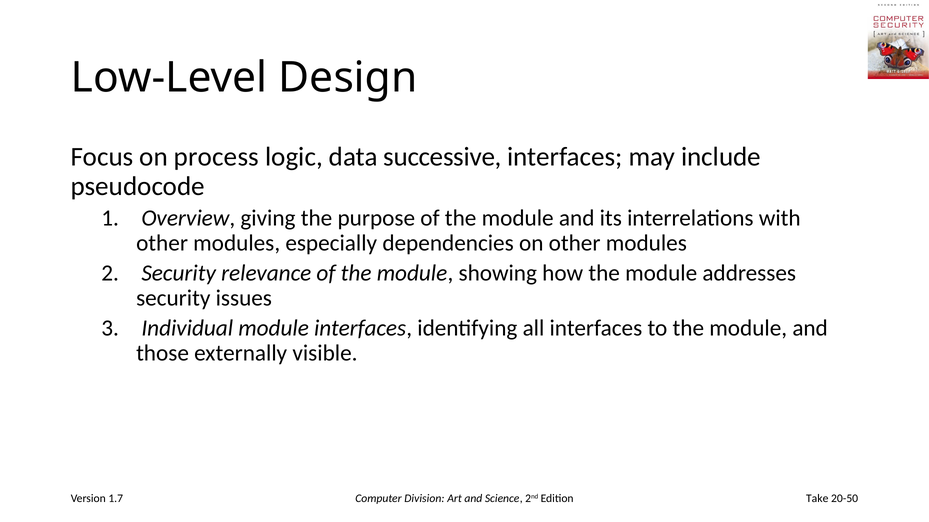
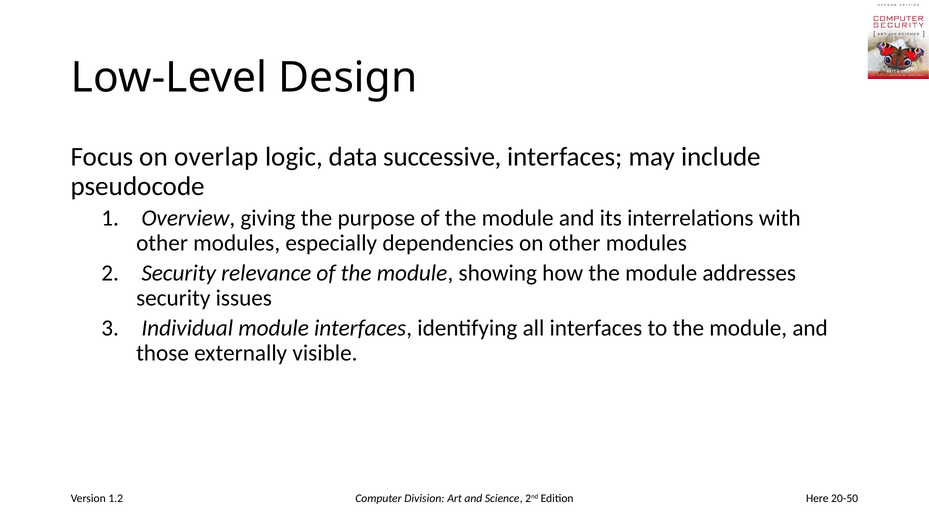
process: process -> overlap
1.7: 1.7 -> 1.2
Take: Take -> Here
